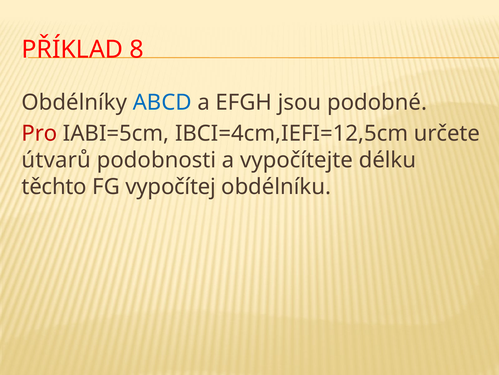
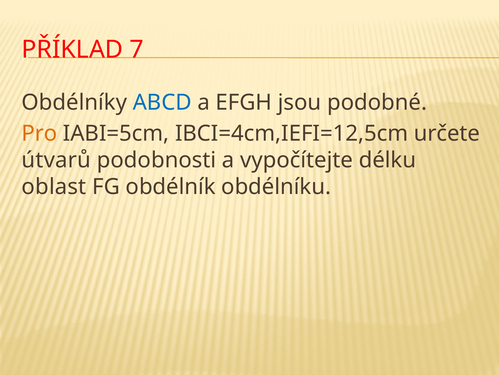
8: 8 -> 7
Pro colour: red -> orange
těchto: těchto -> oblast
vypočítej: vypočítej -> obdélník
